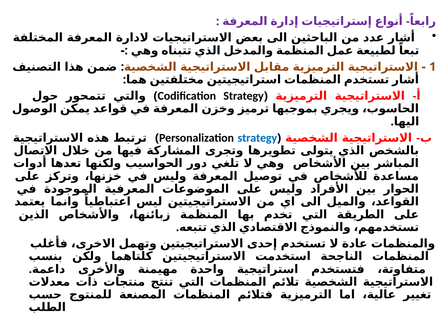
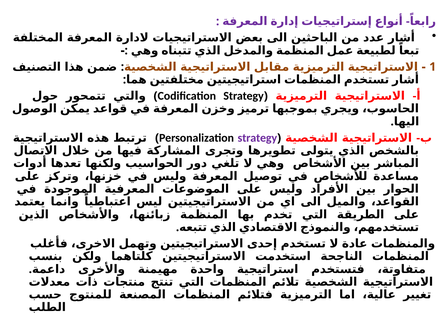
strategy at (257, 138) colour: blue -> purple
